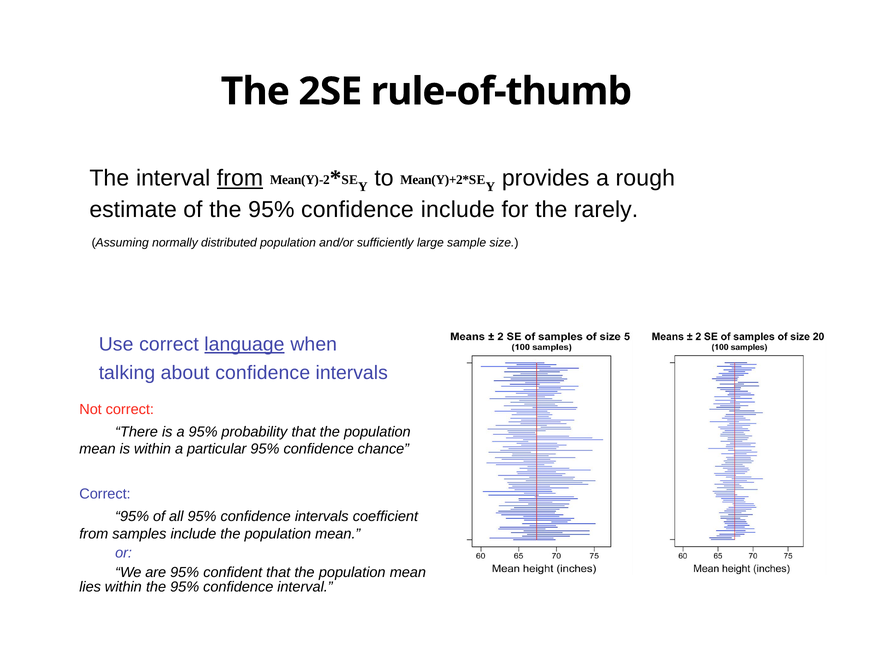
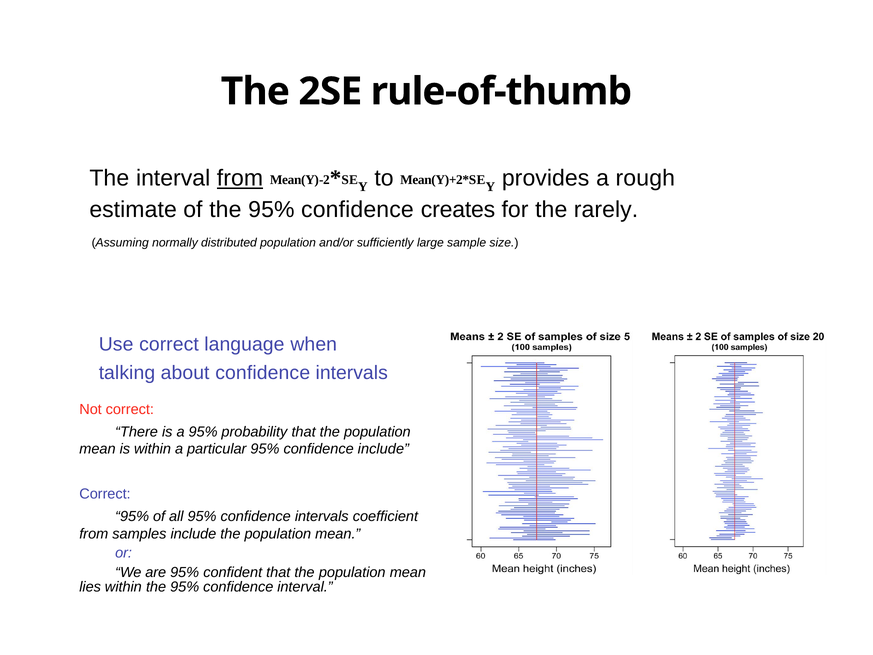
confidence include: include -> creates
language underline: present -> none
confidence chance: chance -> include
